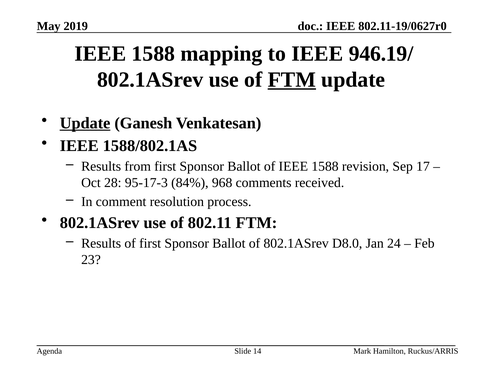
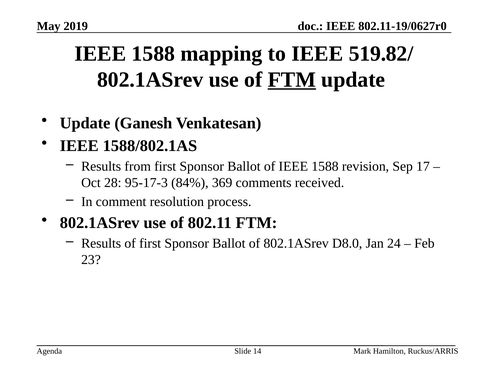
946.19/: 946.19/ -> 519.82/
Update at (85, 123) underline: present -> none
968: 968 -> 369
